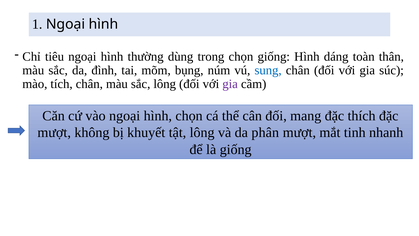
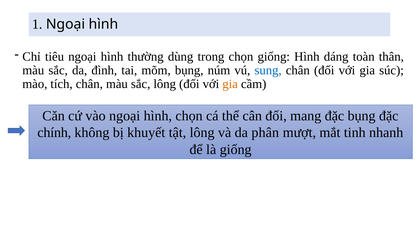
gia at (230, 84) colour: purple -> orange
đặc thích: thích -> bụng
mượt at (54, 133): mượt -> chính
